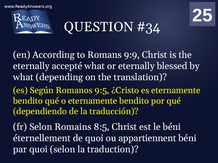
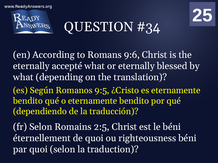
9:9: 9:9 -> 9:6
8:5: 8:5 -> 2:5
appartiennent: appartiennent -> righteousness
